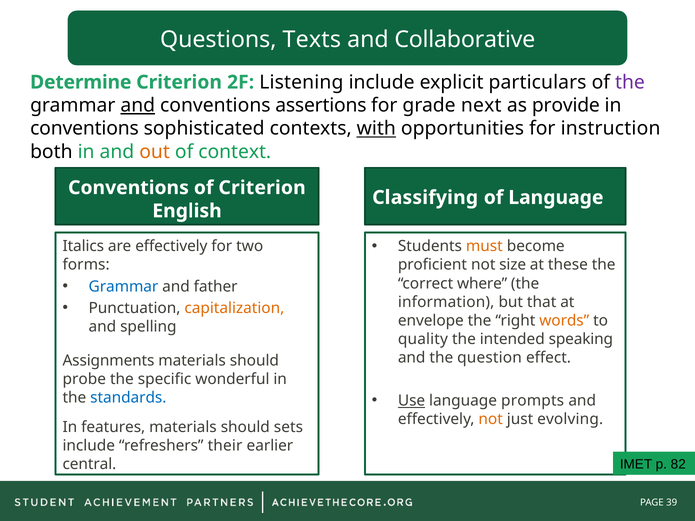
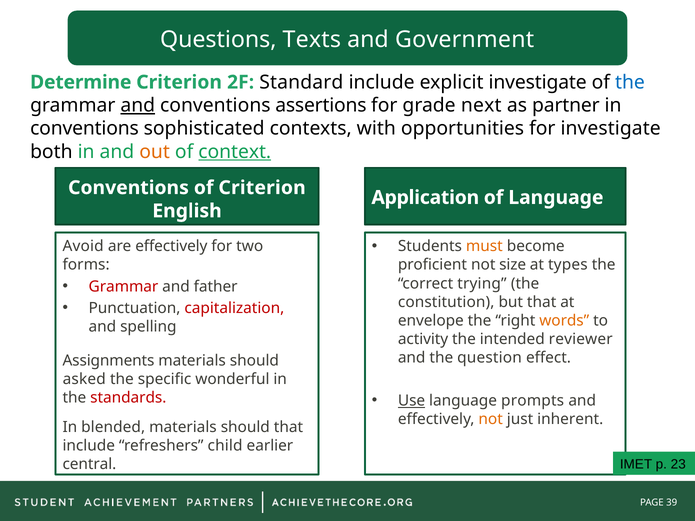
Collaborative: Collaborative -> Government
Listening: Listening -> Standard
explicit particulars: particulars -> investigate
the at (630, 82) colour: purple -> blue
provide: provide -> partner
with underline: present -> none
for instruction: instruction -> investigate
context underline: none -> present
Classifying: Classifying -> Application
Italics: Italics -> Avoid
these: these -> types
Grammar at (123, 287) colour: blue -> red
where: where -> trying
information: information -> constitution
capitalization colour: orange -> red
quality: quality -> activity
speaking: speaking -> reviewer
probe: probe -> asked
standards colour: blue -> red
evolving: evolving -> inherent
features: features -> blended
should sets: sets -> that
their: their -> child
82: 82 -> 23
